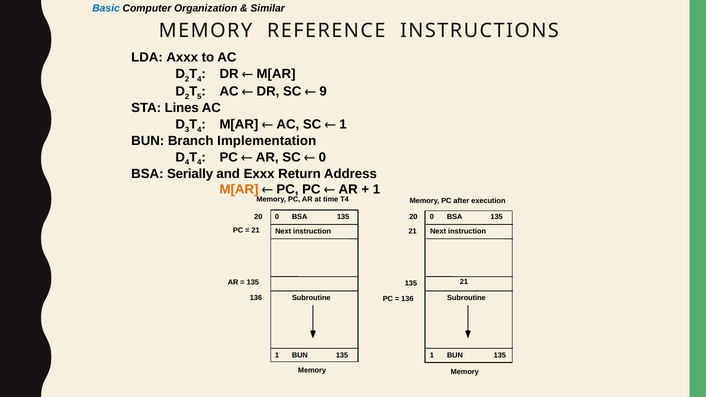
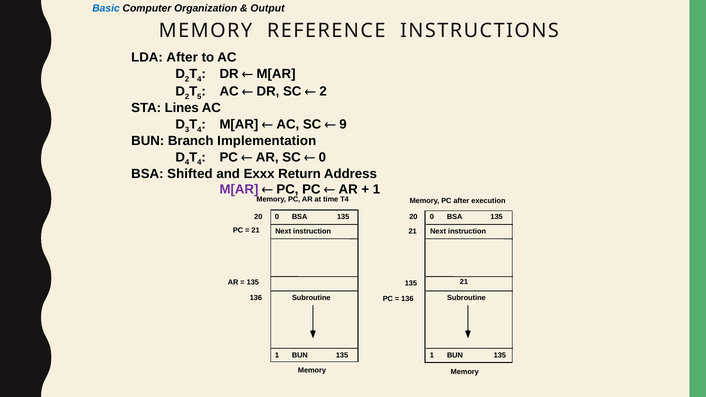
Similar: Similar -> Output
LDA Axxx: Axxx -> After
9 at (323, 91): 9 -> 2
1 at (343, 124): 1 -> 9
Serially: Serially -> Shifted
M[AR at (239, 189) colour: orange -> purple
